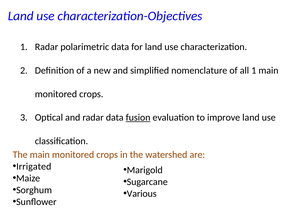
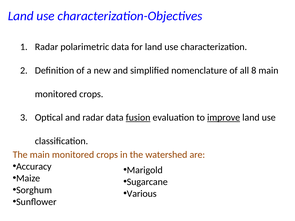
all 1: 1 -> 8
improve underline: none -> present
Irrigated: Irrigated -> Accuracy
